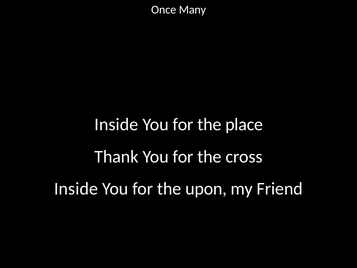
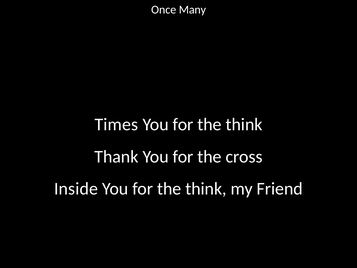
Inside at (116, 124): Inside -> Times
place at (244, 124): place -> think
upon at (206, 189): upon -> think
